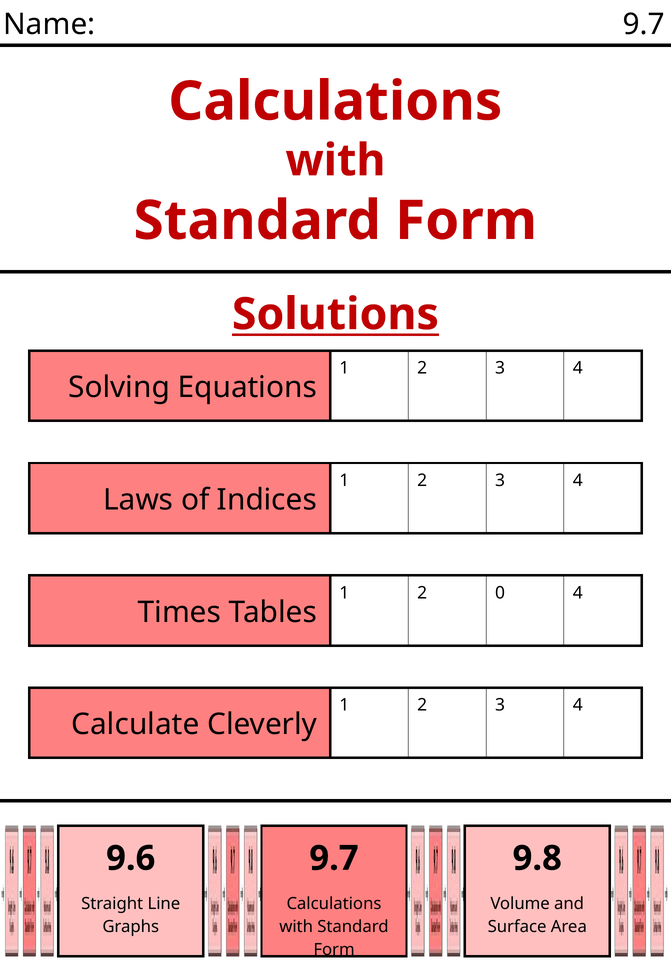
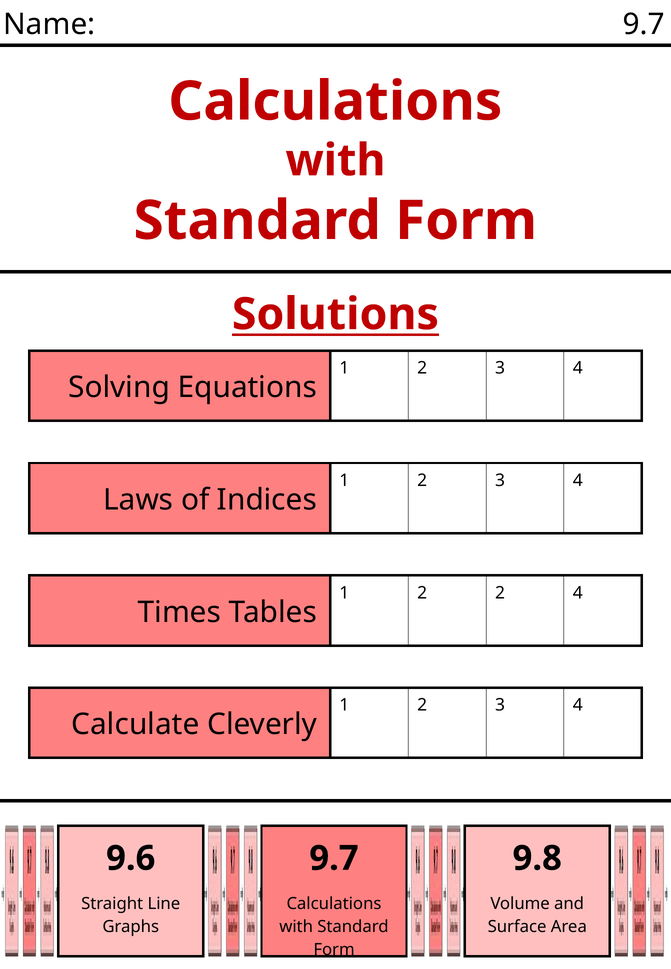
2 0: 0 -> 2
